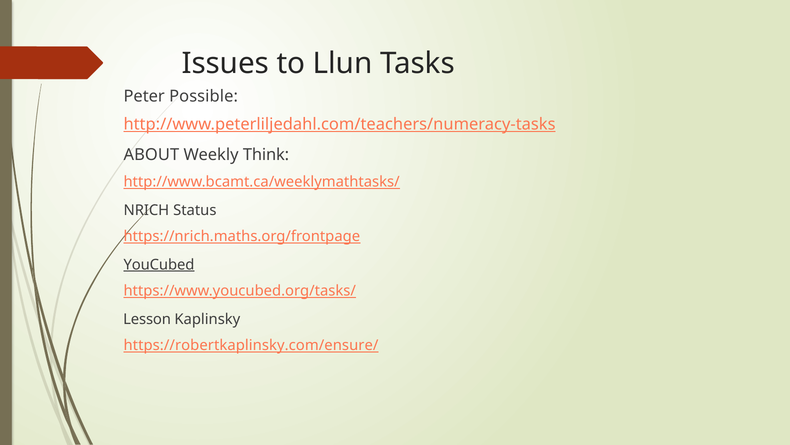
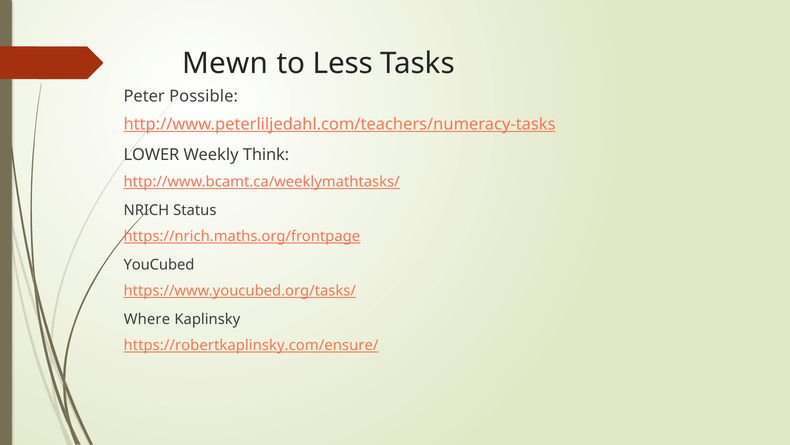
Issues: Issues -> Mewn
Llun: Llun -> Less
ABOUT: ABOUT -> LOWER
YouCubed underline: present -> none
Lesson: Lesson -> Where
